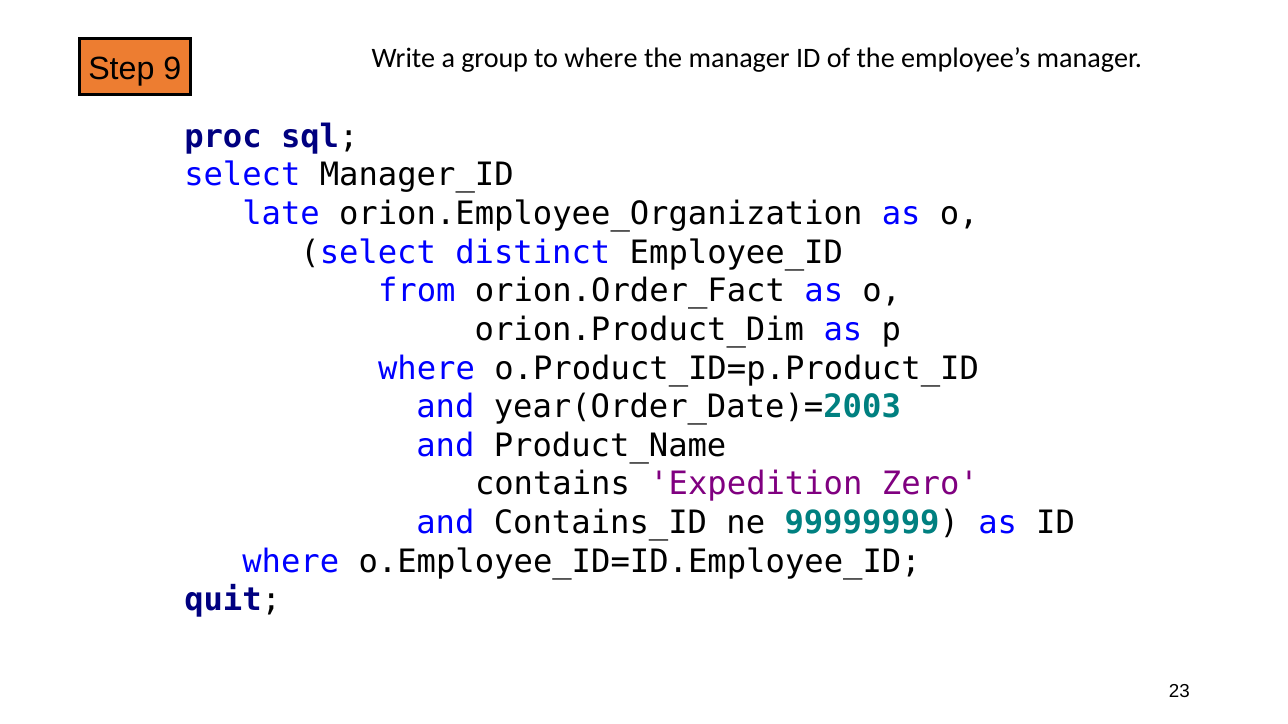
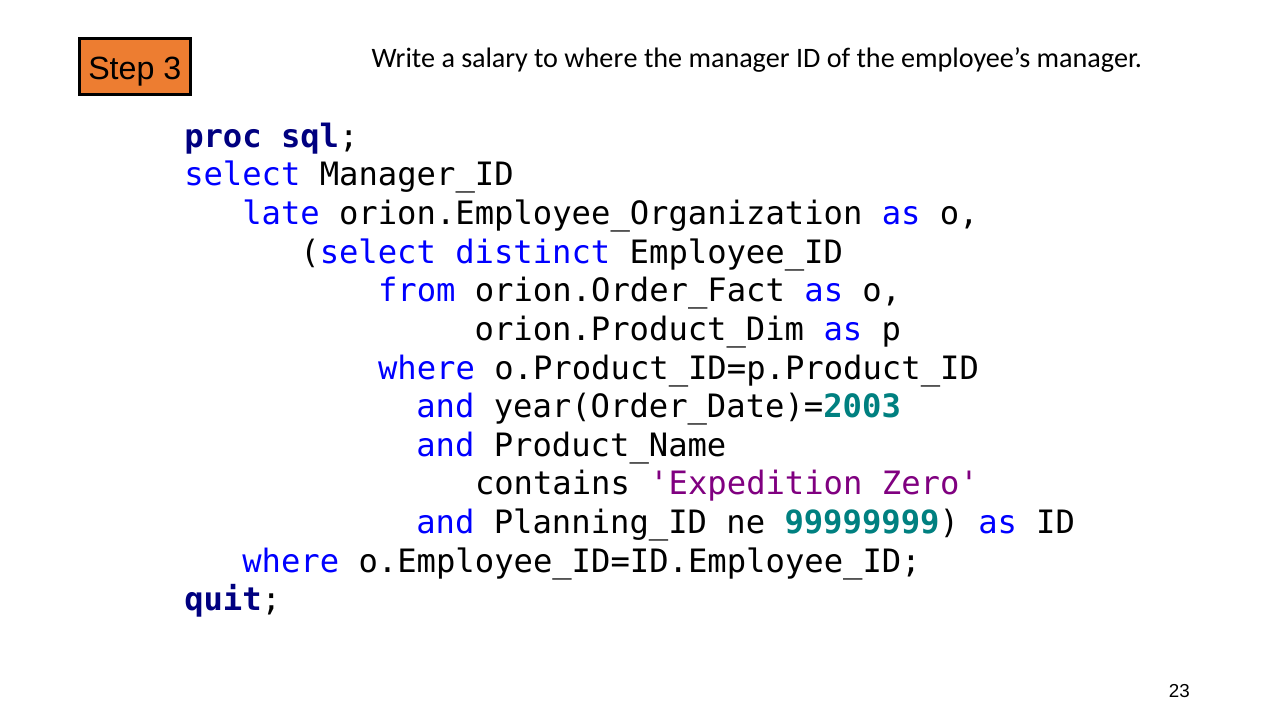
group: group -> salary
9: 9 -> 3
Contains_ID: Contains_ID -> Planning_ID
